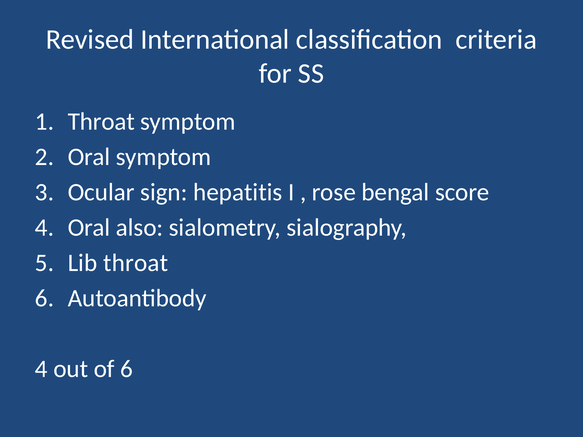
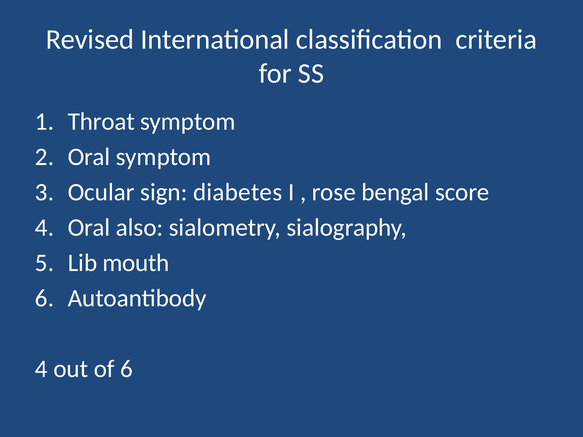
hepatitis: hepatitis -> diabetes
Lib throat: throat -> mouth
